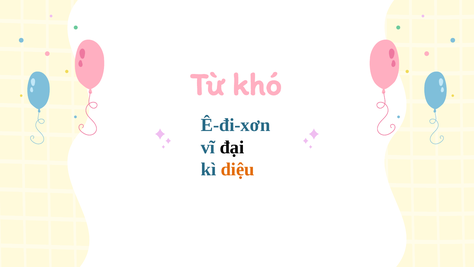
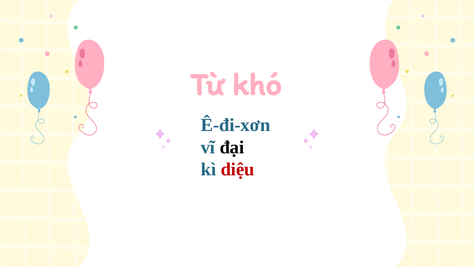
diệu colour: orange -> red
